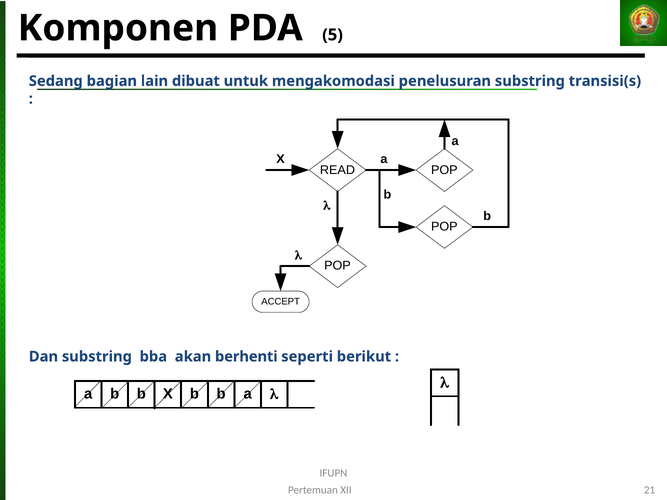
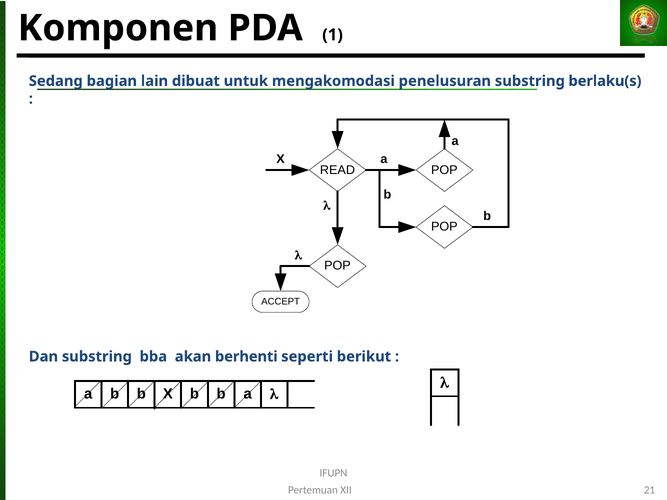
5: 5 -> 1
transisi(s: transisi(s -> berlaku(s
